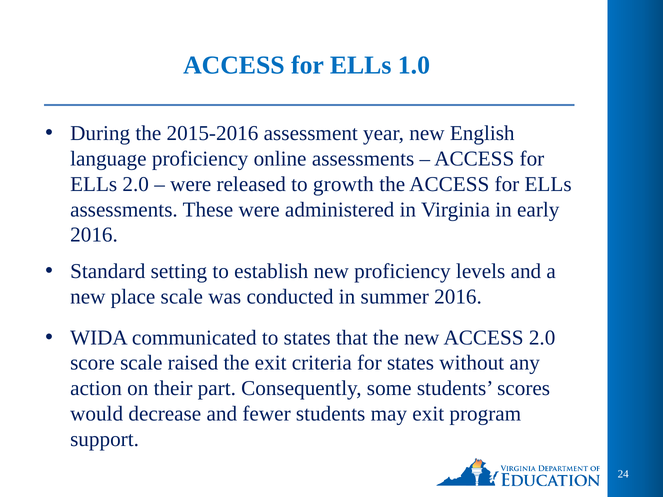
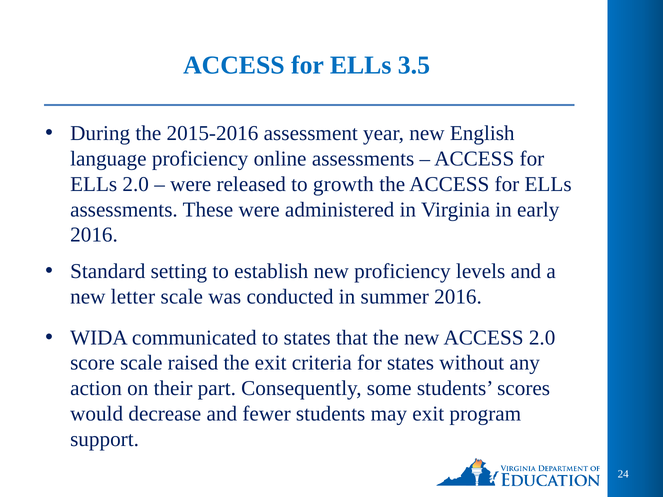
1.0: 1.0 -> 3.5
place: place -> letter
